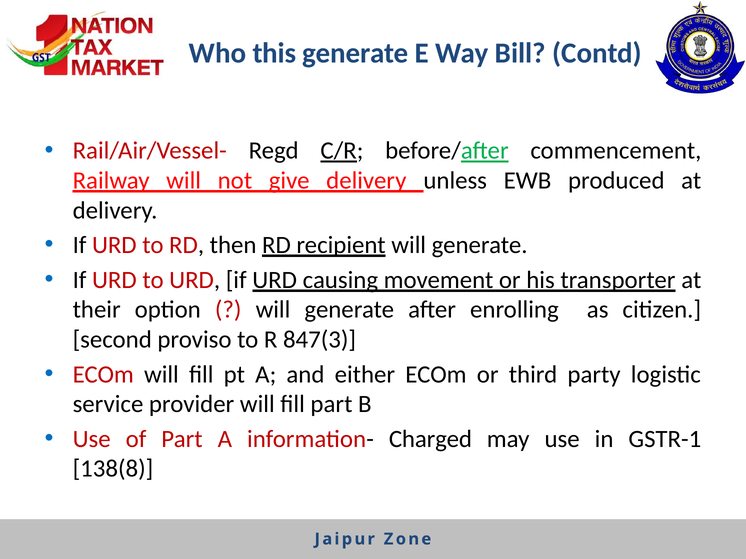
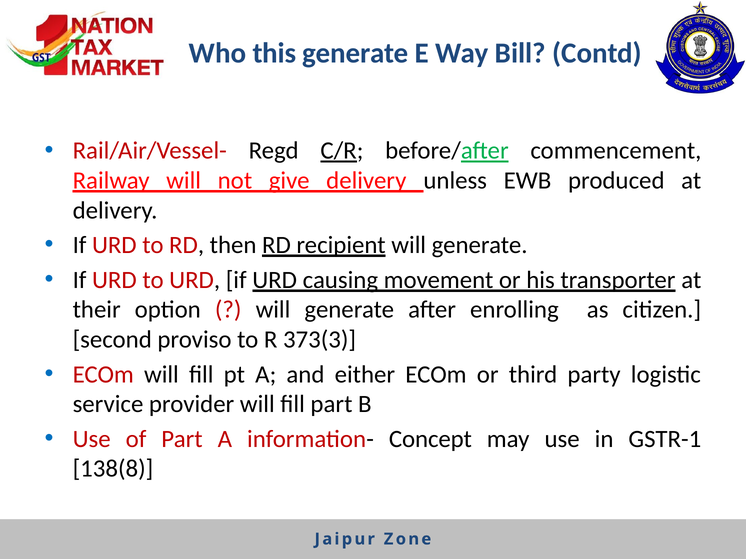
847(3: 847(3 -> 373(3
Charged: Charged -> Concept
